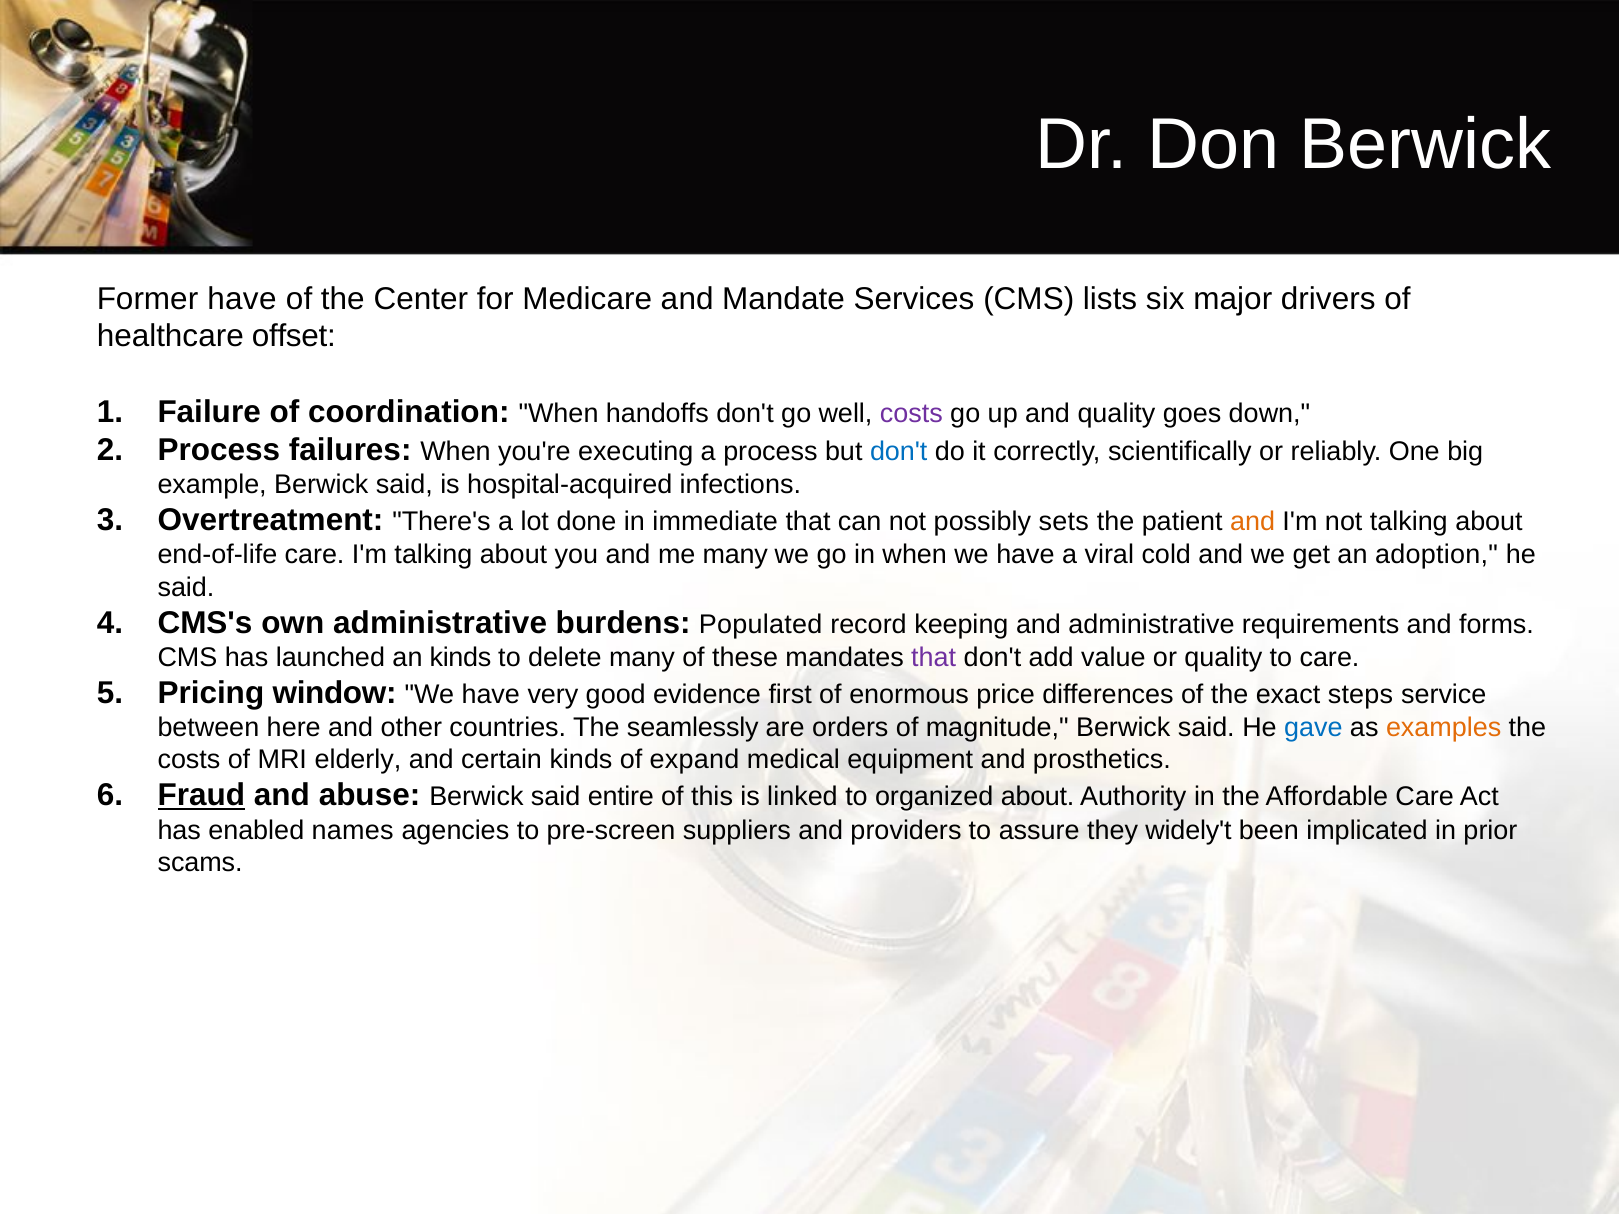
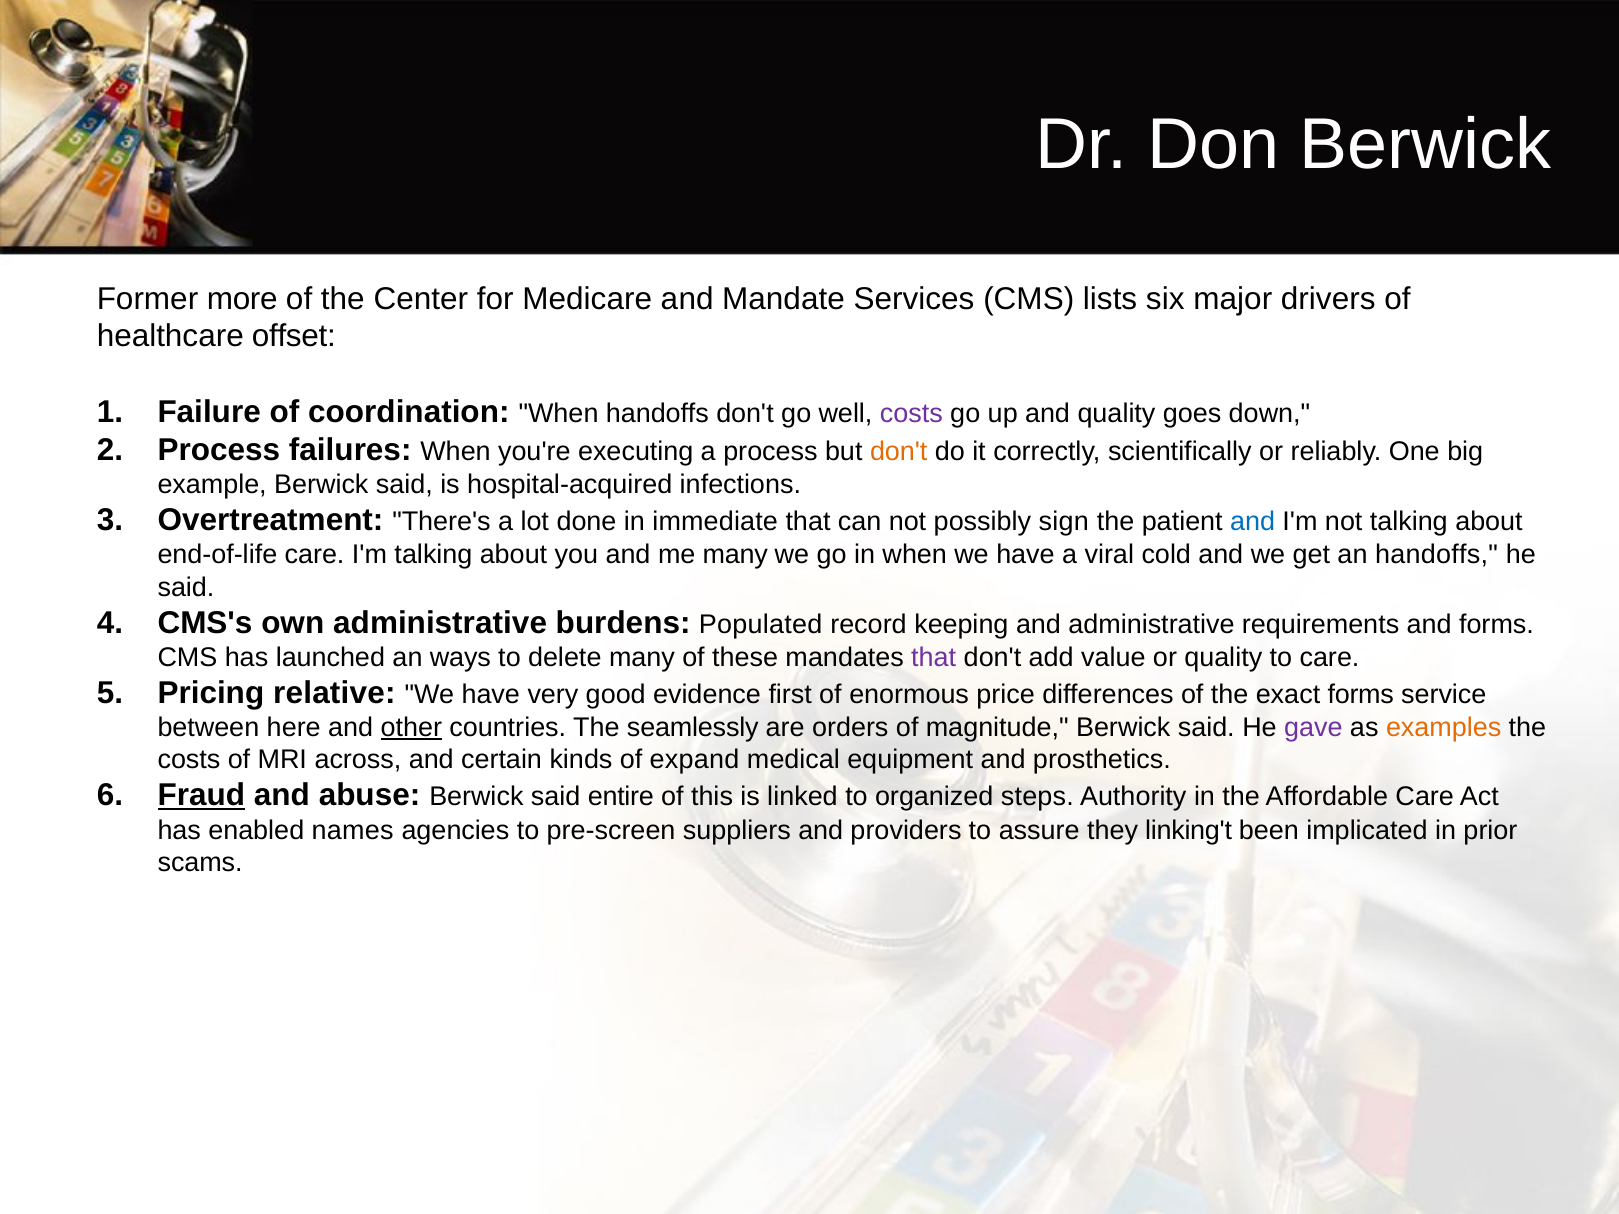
Former have: have -> more
don't at (899, 452) colour: blue -> orange
sets: sets -> sign
and at (1253, 522) colour: orange -> blue
an adoption: adoption -> handoffs
an kinds: kinds -> ways
window: window -> relative
exact steps: steps -> forms
other underline: none -> present
gave colour: blue -> purple
elderly: elderly -> across
organized about: about -> steps
widely't: widely't -> linking't
